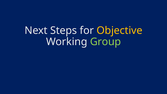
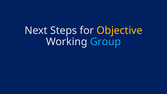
Group colour: light green -> light blue
